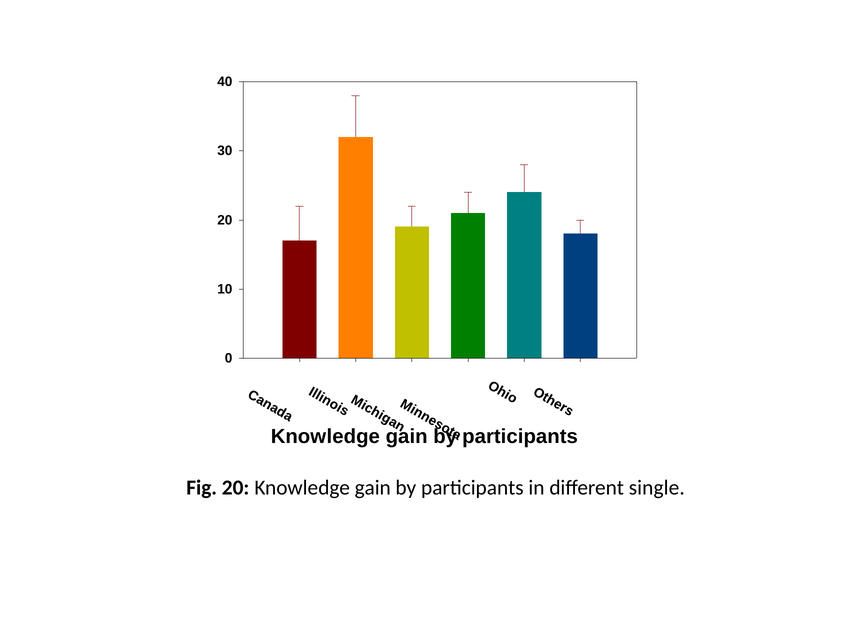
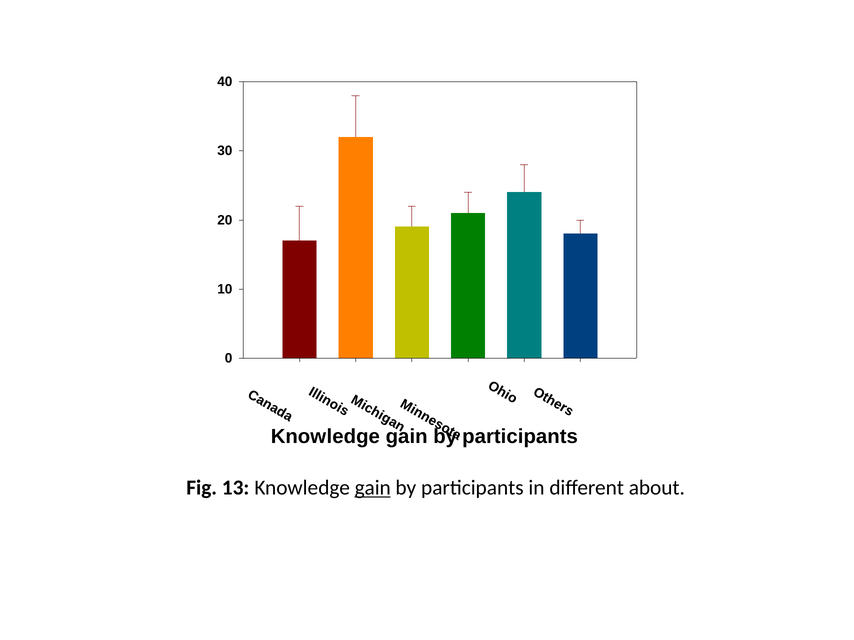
Fig 20: 20 -> 13
gain at (373, 488) underline: none -> present
single: single -> about
